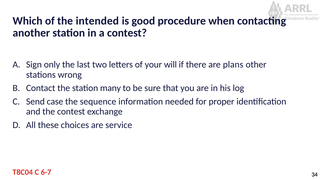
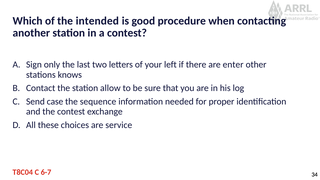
will: will -> left
plans: plans -> enter
wrong: wrong -> knows
many: many -> allow
